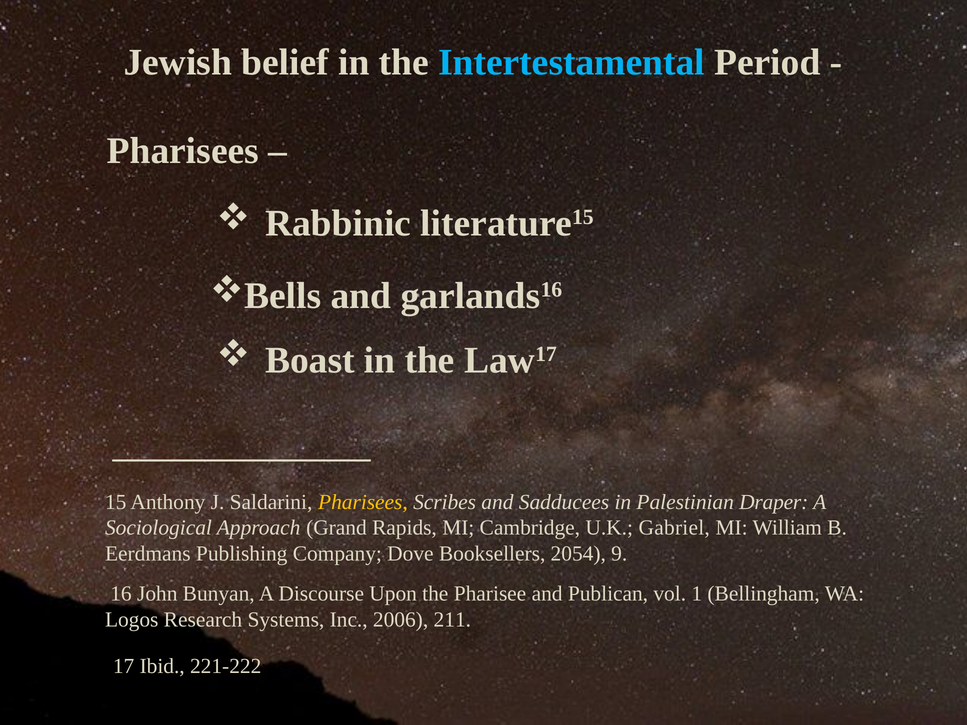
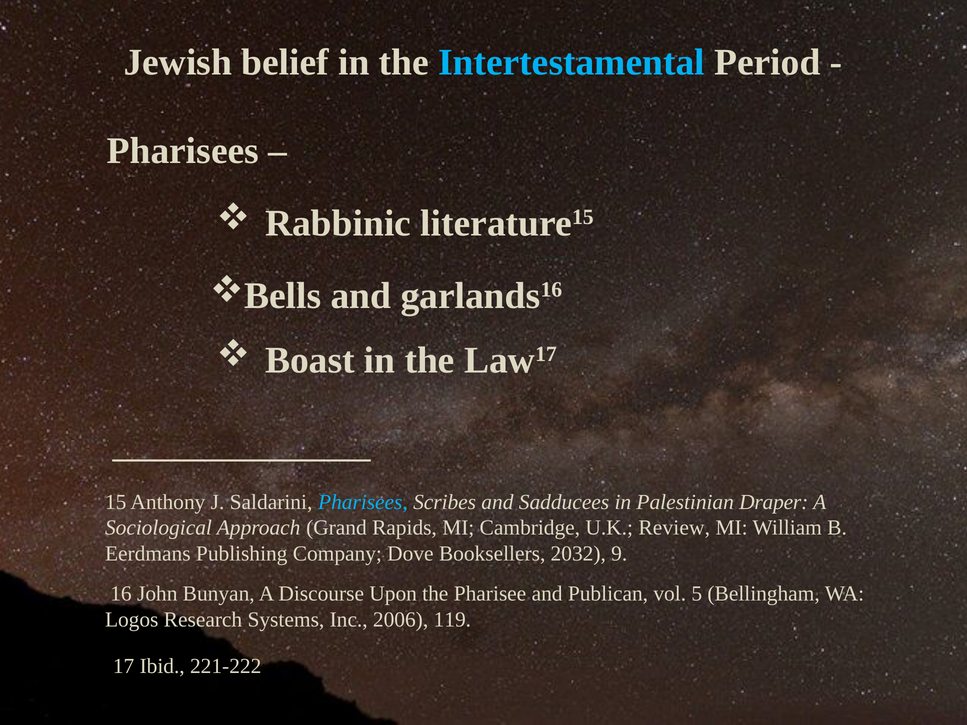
Pharisees at (363, 502) colour: yellow -> light blue
Gabriel: Gabriel -> Review
2054: 2054 -> 2032
1: 1 -> 5
211: 211 -> 119
